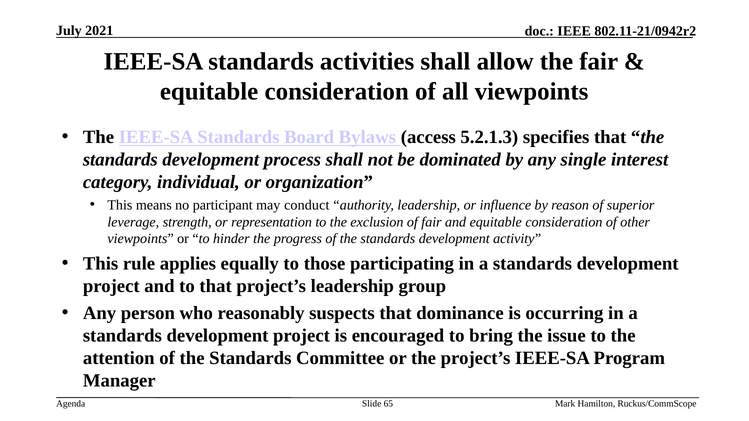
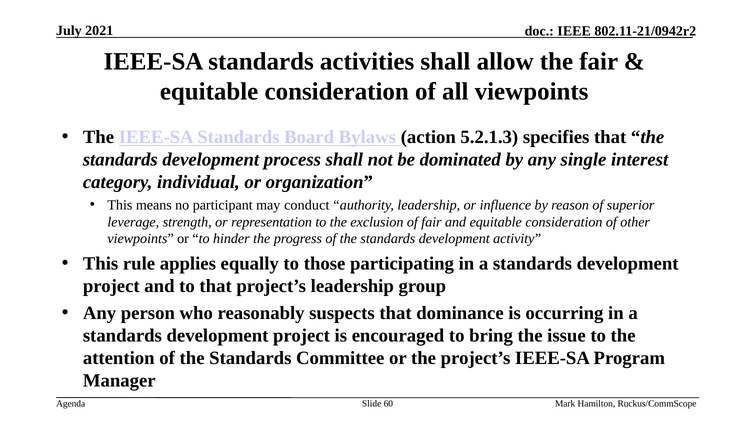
access: access -> action
65: 65 -> 60
